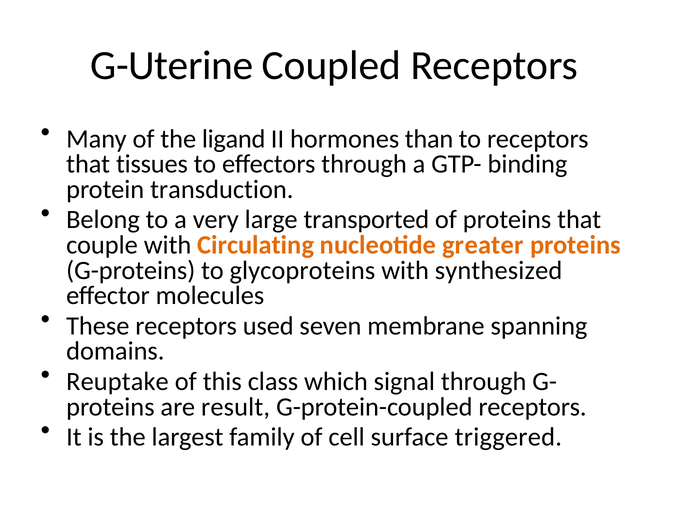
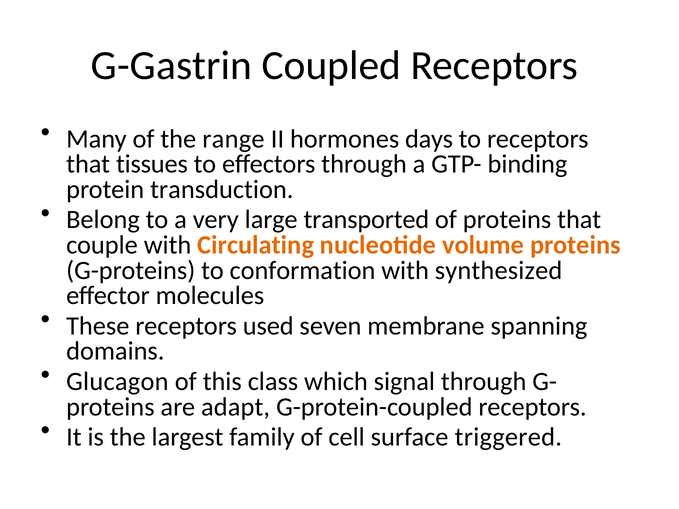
G-Uterine: G-Uterine -> G-Gastrin
ligand: ligand -> range
than: than -> days
greater: greater -> volume
glycoproteins: glycoproteins -> conformation
Reuptake: Reuptake -> Glucagon
result: result -> adapt
